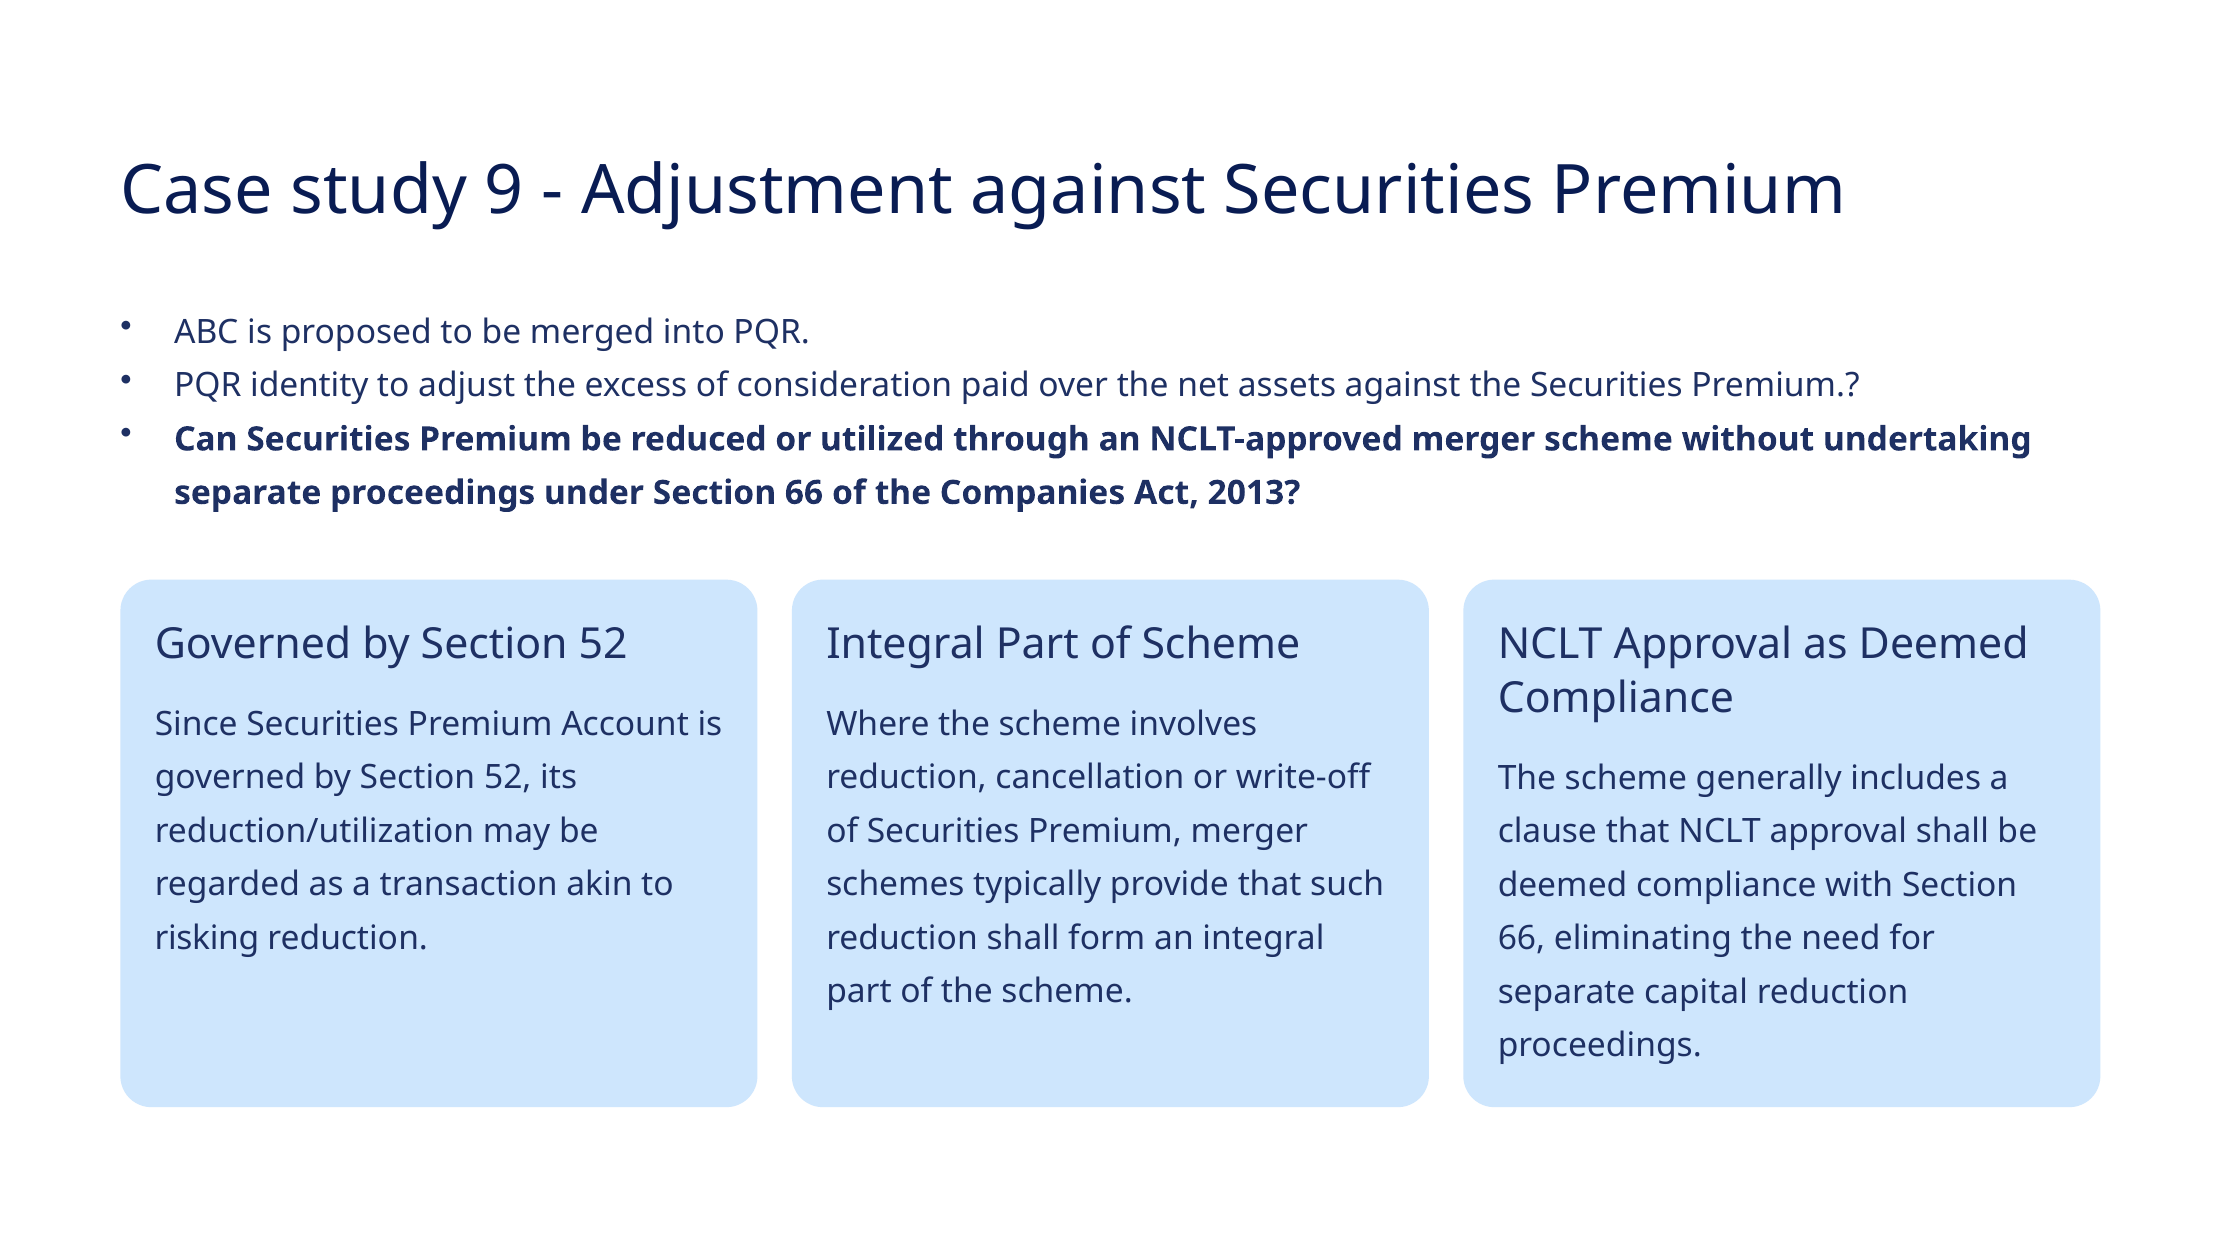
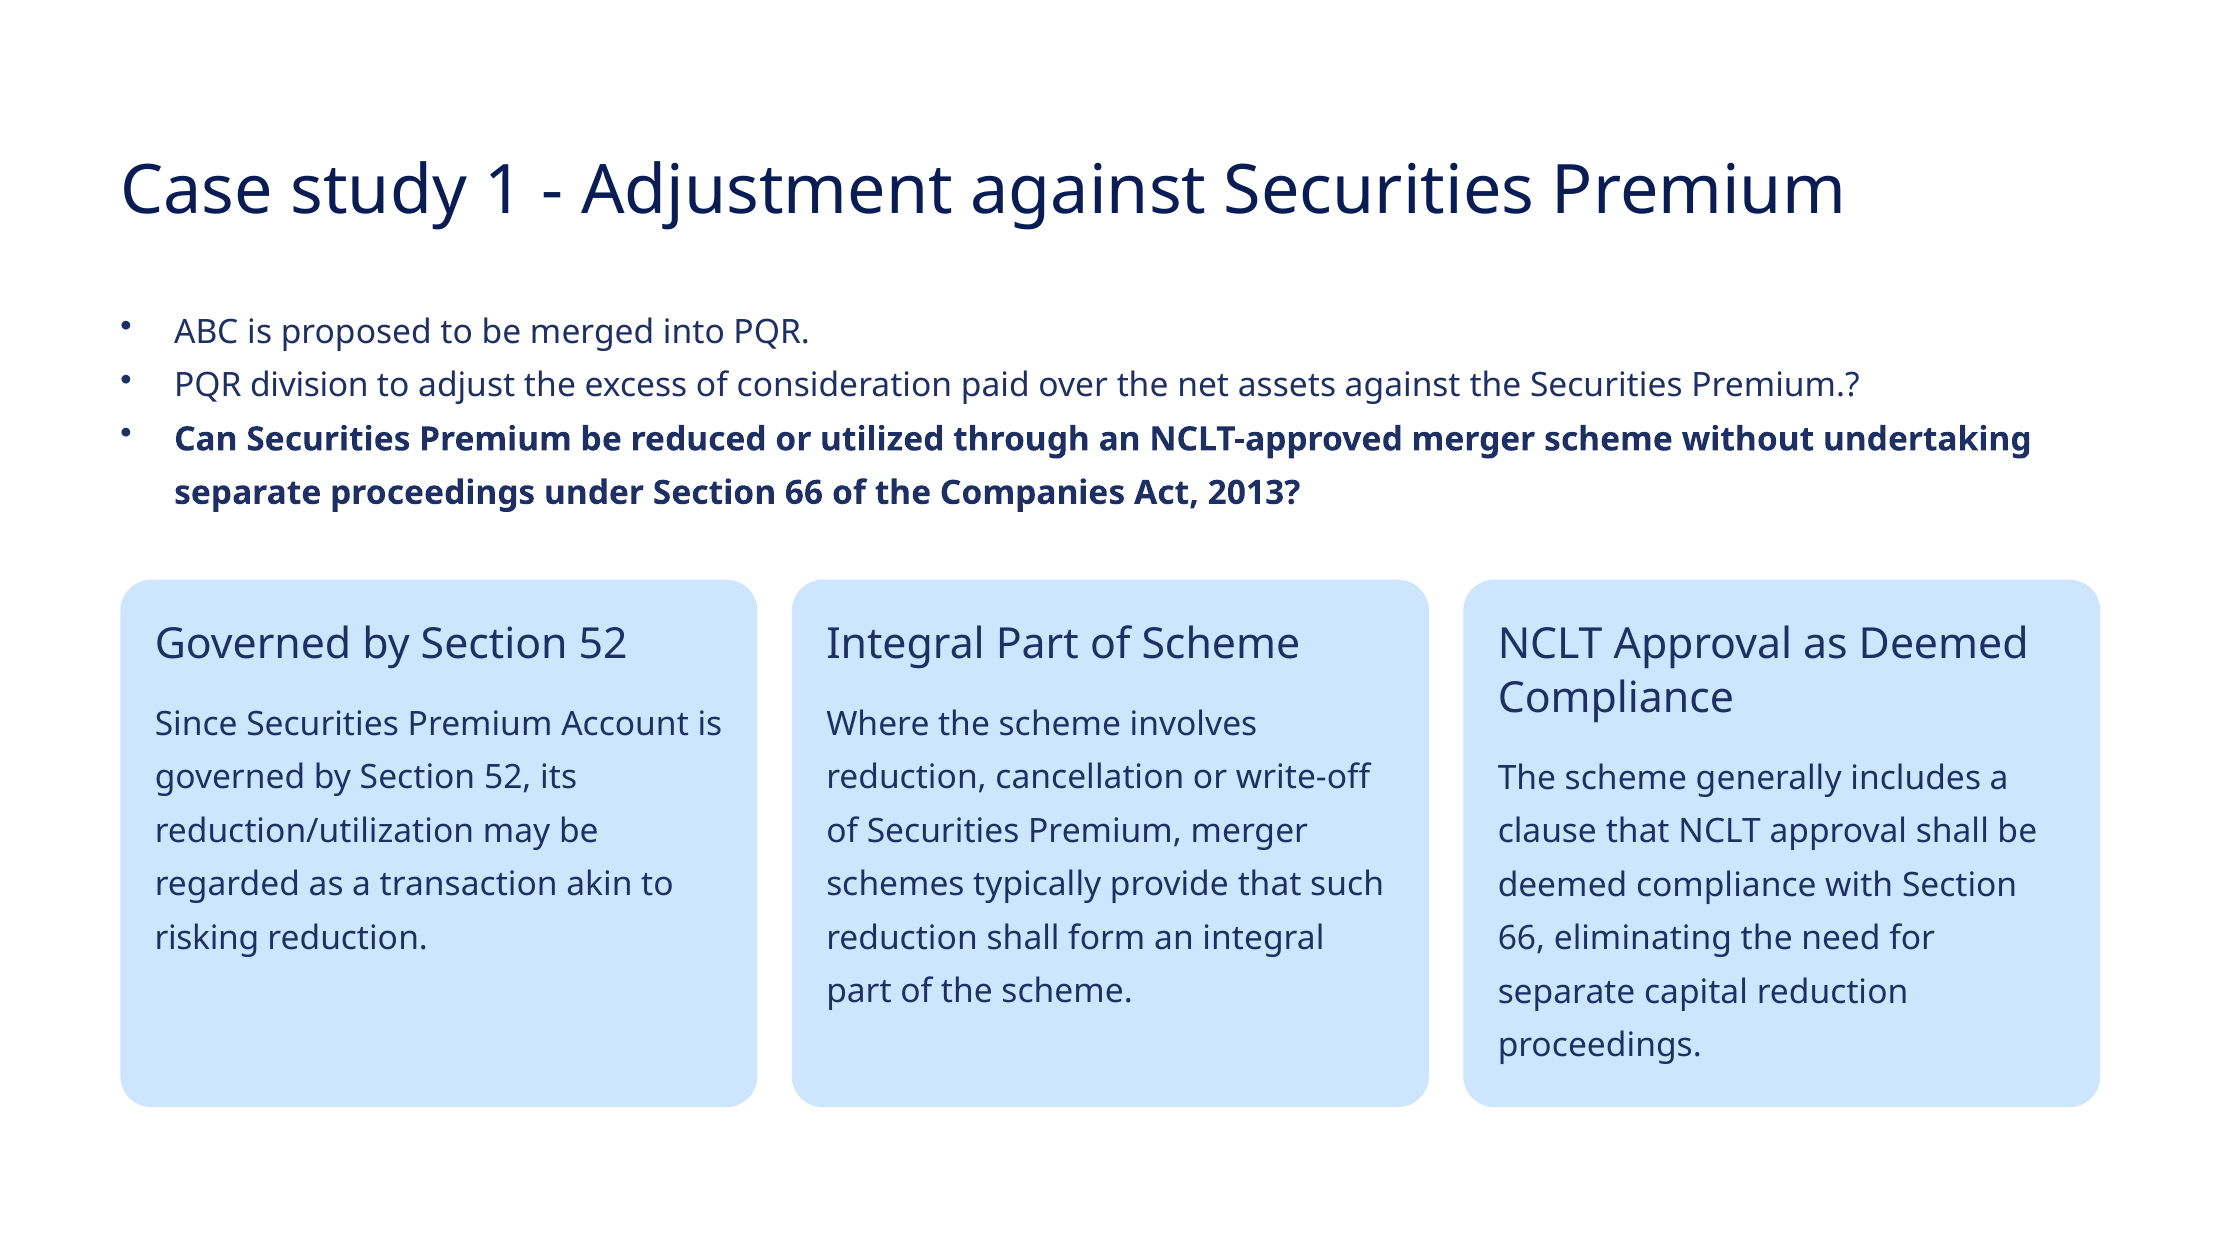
9: 9 -> 1
identity: identity -> division
